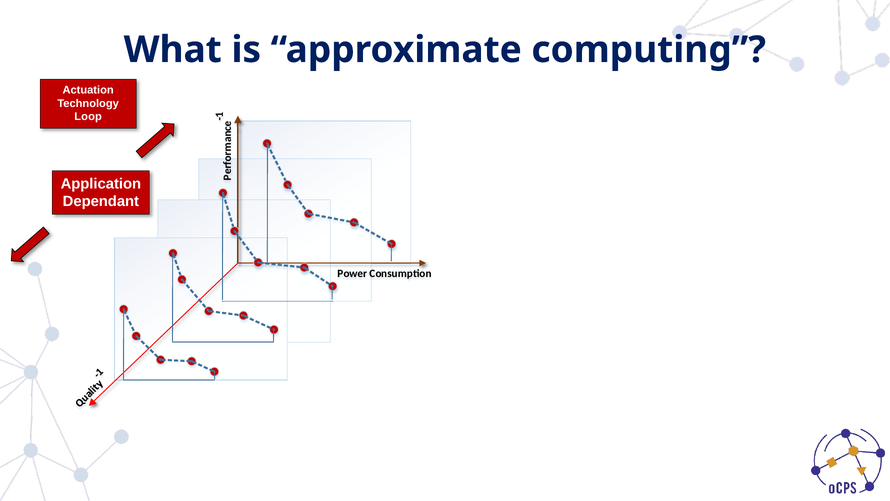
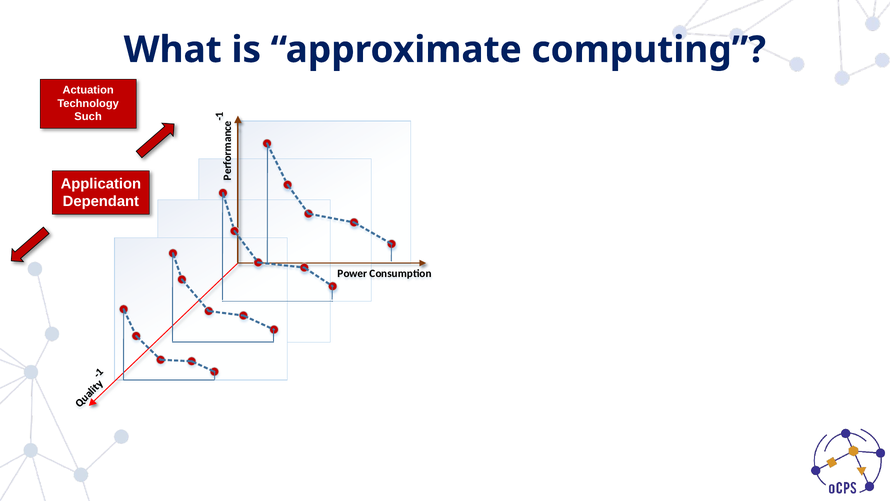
Loop: Loop -> Such
